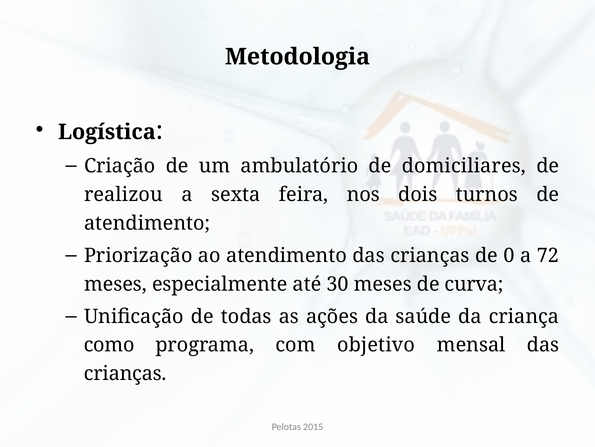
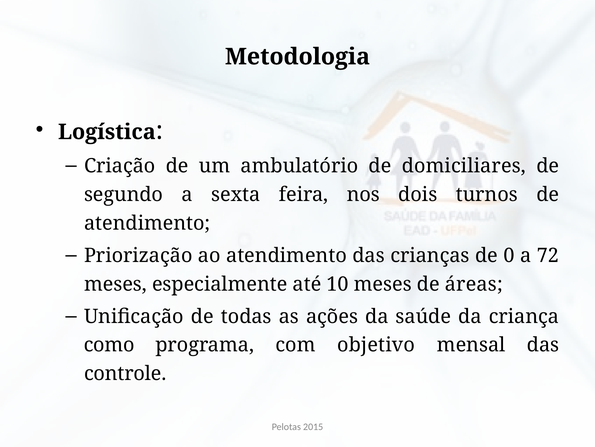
realizou: realizou -> segundo
30: 30 -> 10
curva: curva -> áreas
crianças at (125, 373): crianças -> controle
